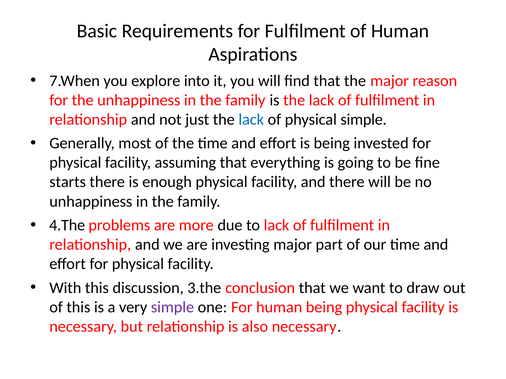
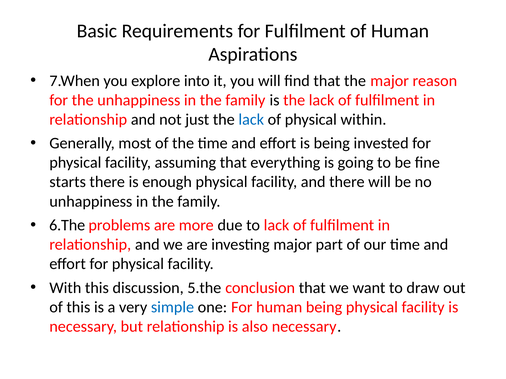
physical simple: simple -> within
4.The: 4.The -> 6.The
3.the: 3.the -> 5.the
simple at (172, 308) colour: purple -> blue
